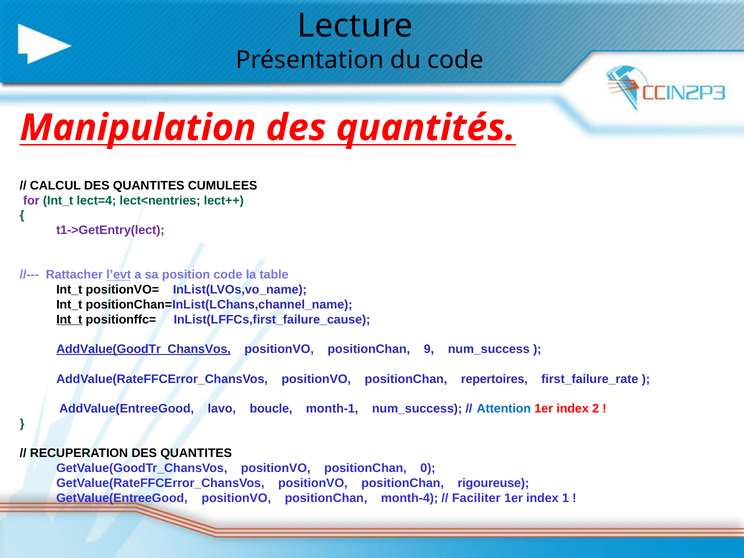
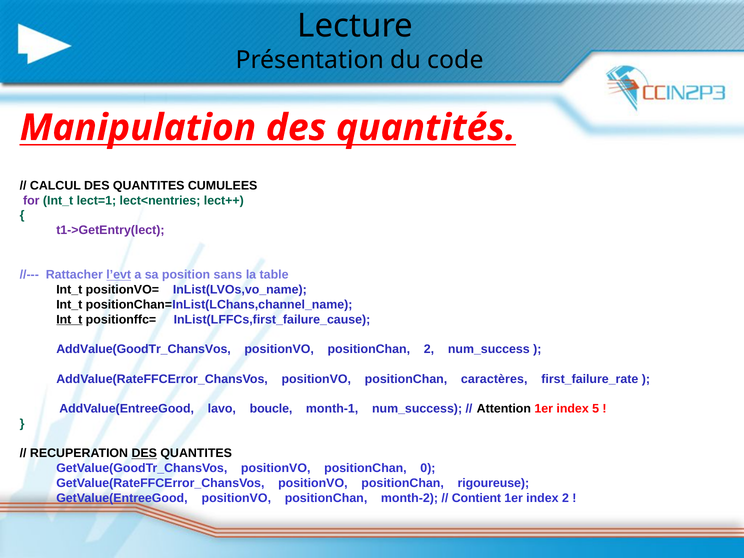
lect=4: lect=4 -> lect=1
position code: code -> sans
AddValue(GoodTr_ChansVos underline: present -> none
positionChan 9: 9 -> 2
repertoires: repertoires -> caractères
Attention colour: blue -> black
2: 2 -> 5
DES at (144, 453) underline: none -> present
month-4: month-4 -> month-2
Faciliter: Faciliter -> Contient
index 1: 1 -> 2
